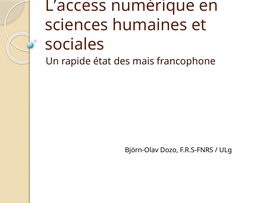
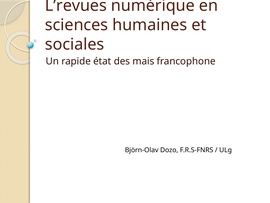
L’access: L’access -> L’revues
